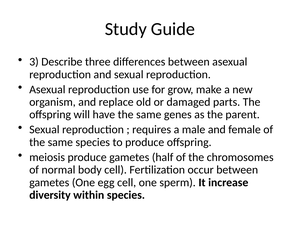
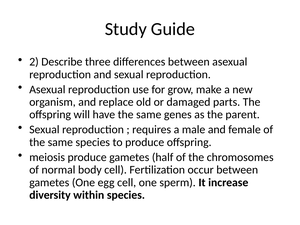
3: 3 -> 2
